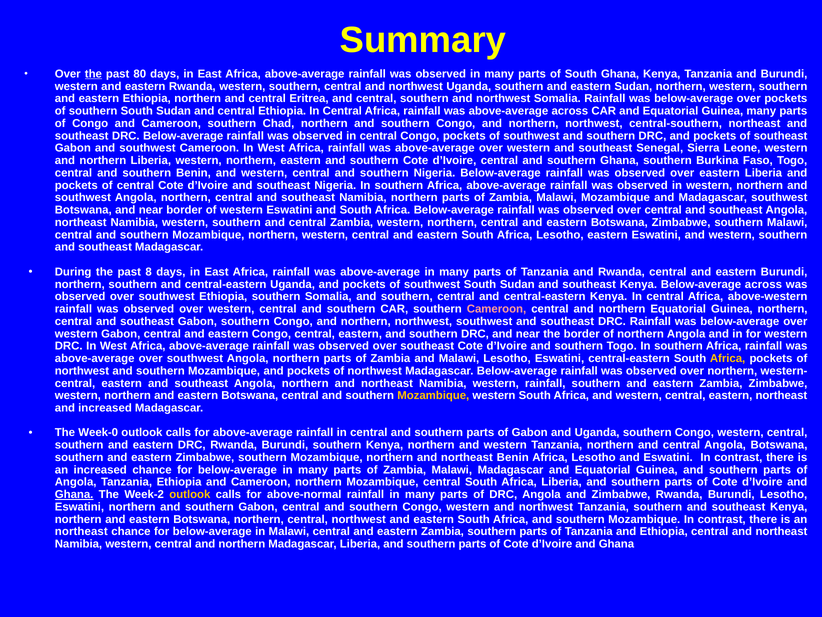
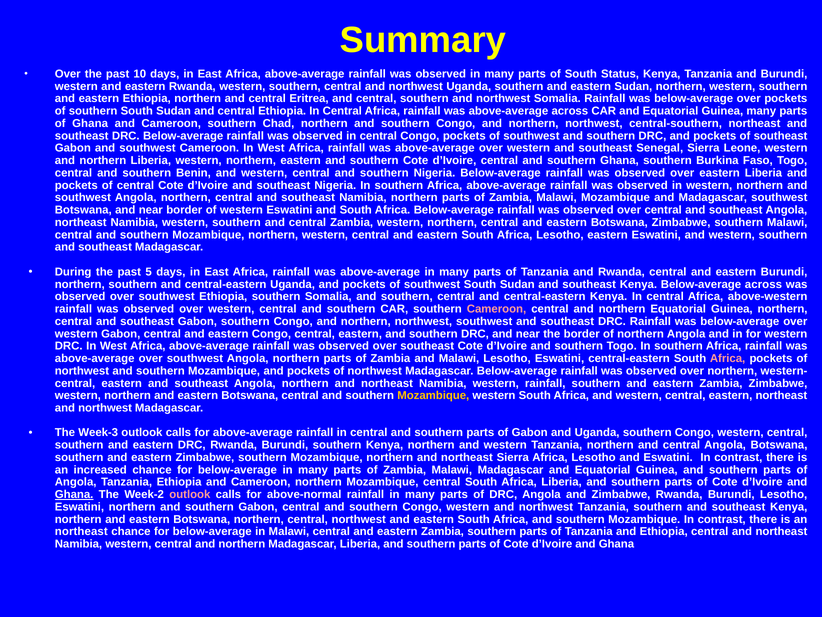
the at (93, 74) underline: present -> none
80: 80 -> 10
South Ghana: Ghana -> Status
of Congo: Congo -> Ghana
8: 8 -> 5
Africa at (728, 358) colour: yellow -> pink
increased at (105, 408): increased -> northwest
Week-0: Week-0 -> Week-3
northeast Benin: Benin -> Sierra
outlook at (190, 494) colour: yellow -> pink
